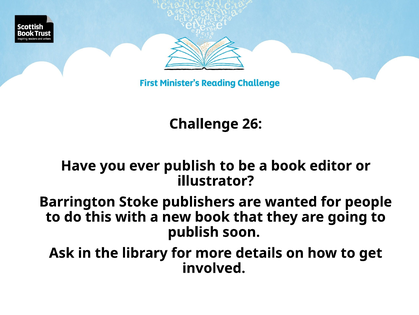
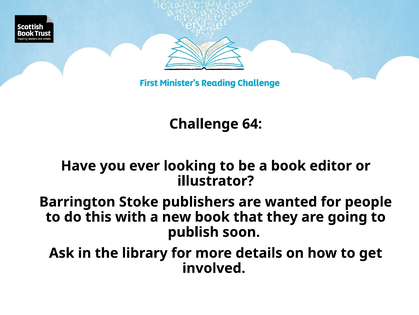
26: 26 -> 64
ever publish: publish -> looking
